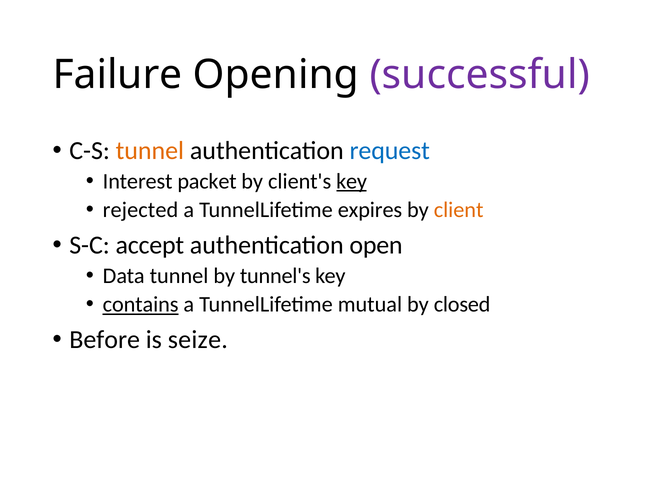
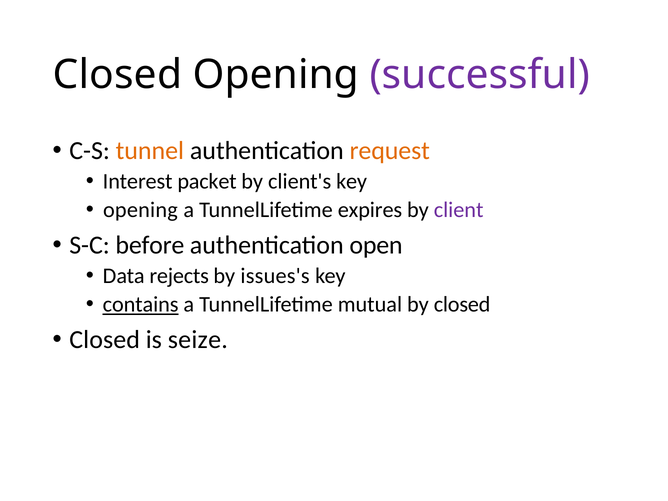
Failure at (118, 75): Failure -> Closed
request colour: blue -> orange
key at (352, 181) underline: present -> none
rejected at (140, 210): rejected -> opening
client colour: orange -> purple
accept: accept -> before
Data tunnel: tunnel -> rejects
tunnel's: tunnel's -> issues's
Before at (105, 340): Before -> Closed
